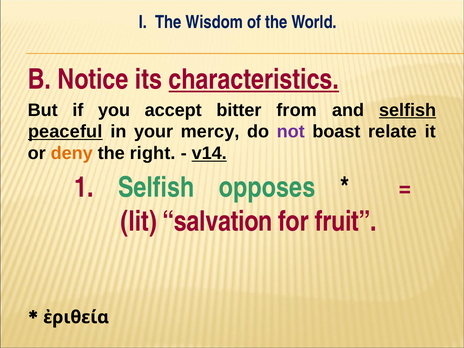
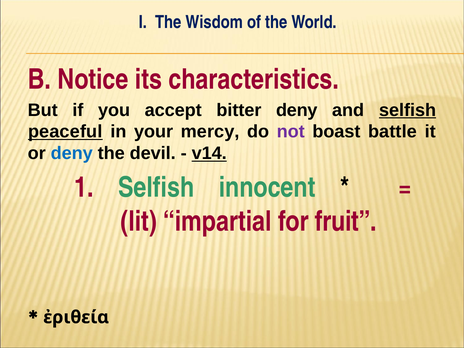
characteristics underline: present -> none
bitter from: from -> deny
relate: relate -> battle
deny at (72, 153) colour: orange -> blue
right: right -> devil
opposes: opposes -> innocent
salvation: salvation -> impartial
